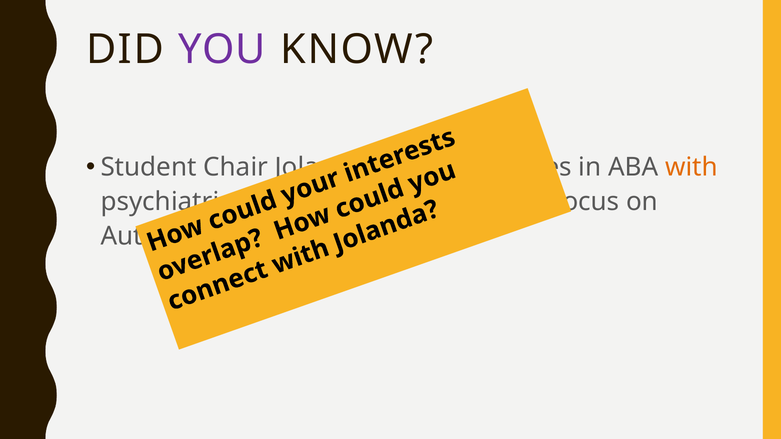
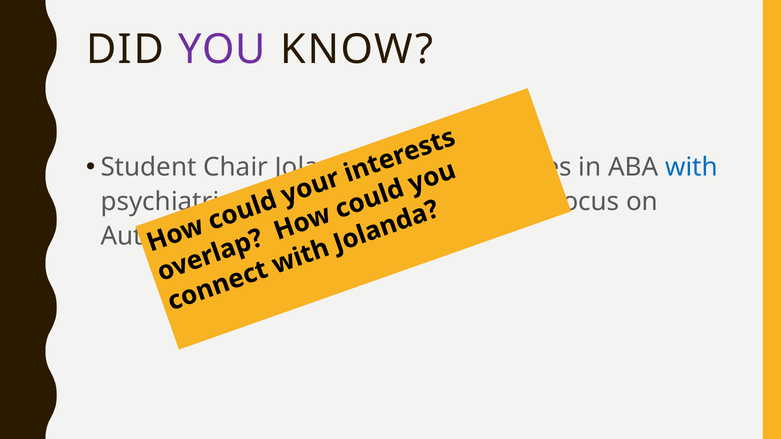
with colour: orange -> blue
